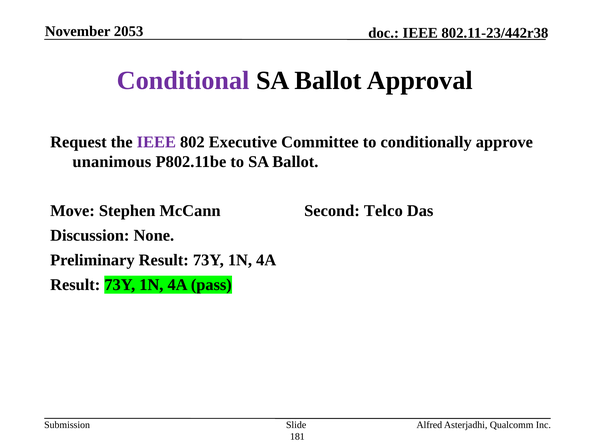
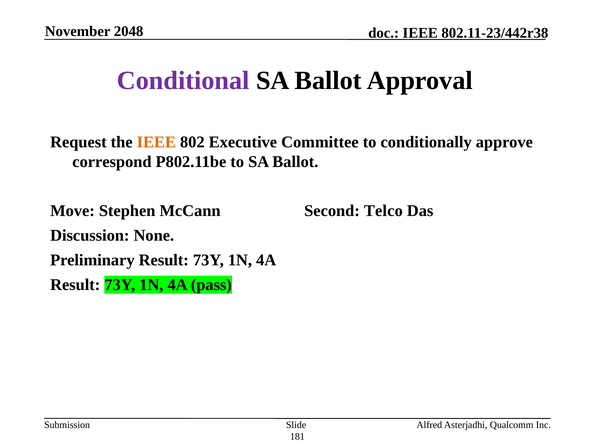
2053: 2053 -> 2048
IEEE at (156, 142) colour: purple -> orange
unanimous: unanimous -> correspond
